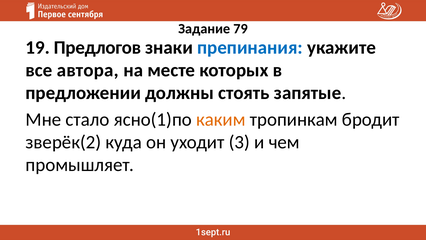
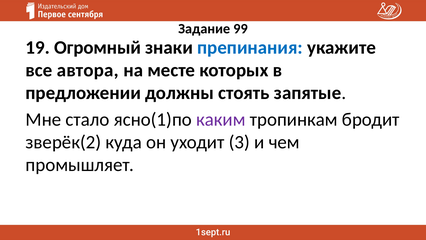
79: 79 -> 99
Предлогов: Предлогов -> Огромный
каким colour: orange -> purple
